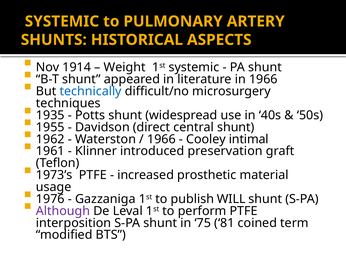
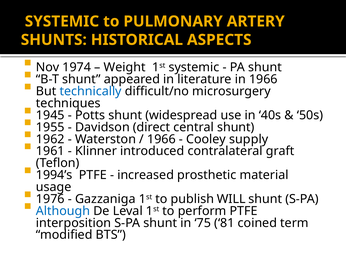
1914: 1914 -> 1974
1935: 1935 -> 1945
intimal: intimal -> supply
preservation: preservation -> contralateral
1973’s: 1973’s -> 1994’s
Although colour: purple -> blue
